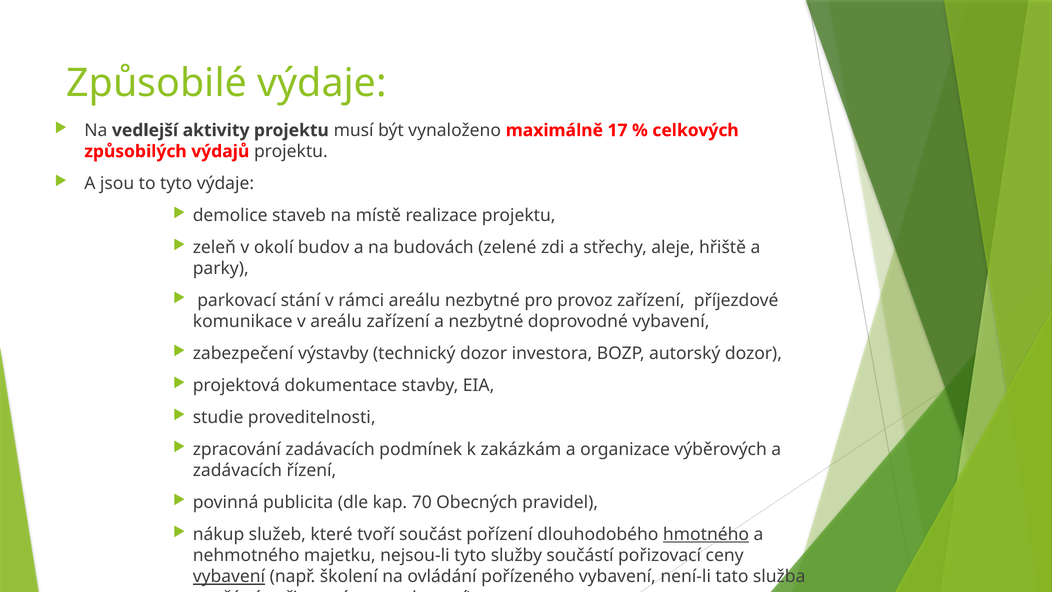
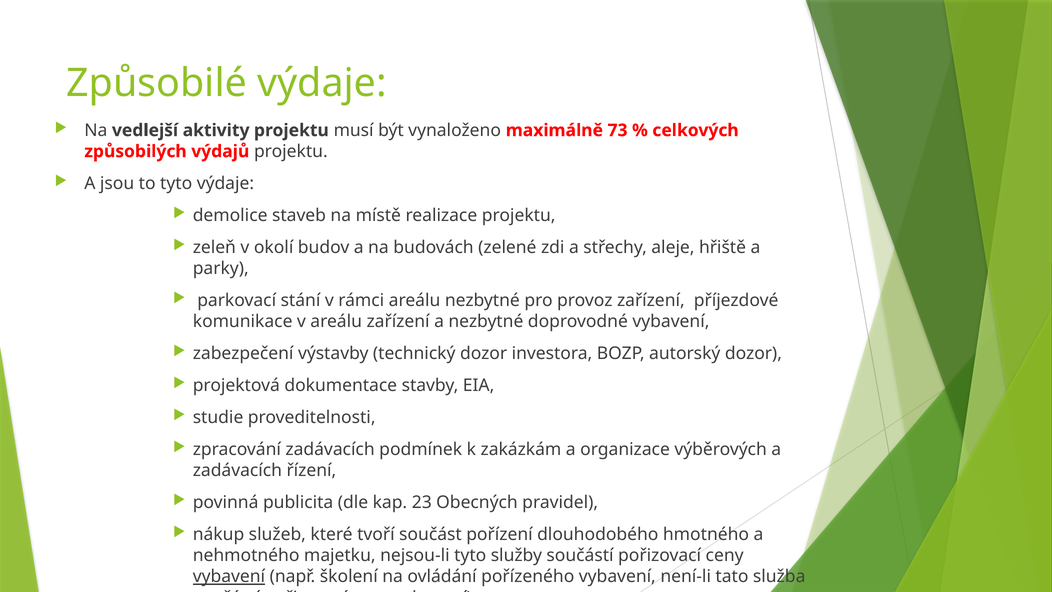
17: 17 -> 73
70: 70 -> 23
hmotného underline: present -> none
